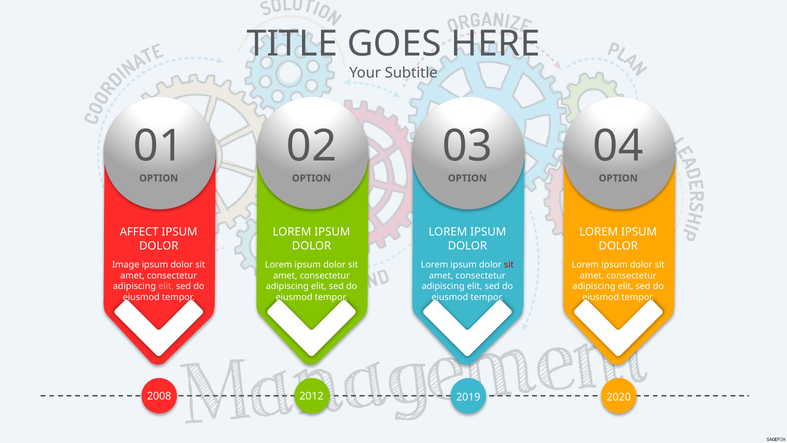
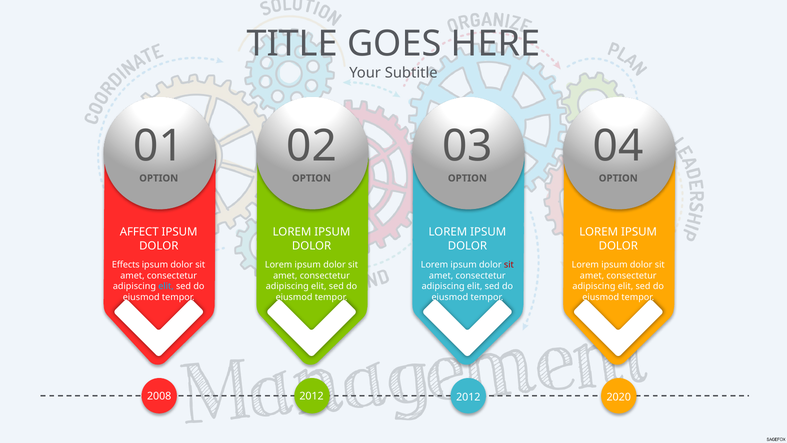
Image: Image -> Effects
elit at (166, 286) colour: pink -> light blue
2019 at (468, 397): 2019 -> 2012
